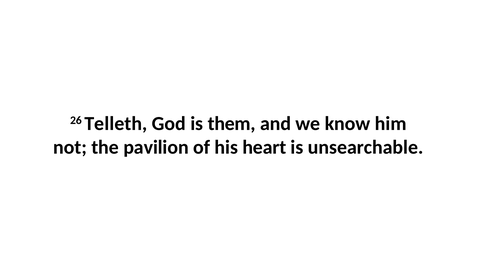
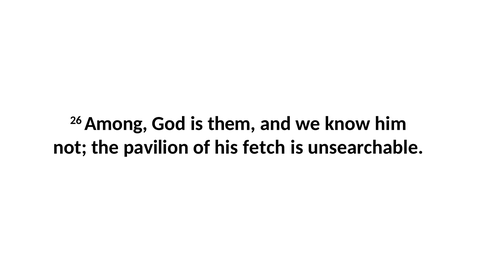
Telleth: Telleth -> Among
heart: heart -> fetch
